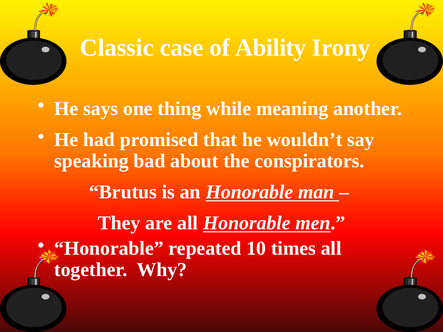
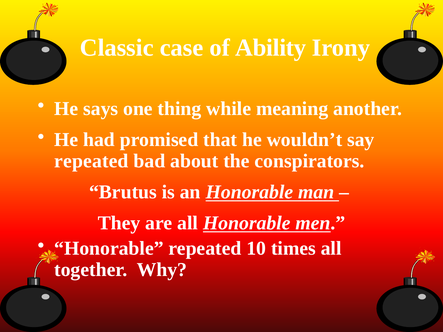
speaking at (91, 161): speaking -> repeated
